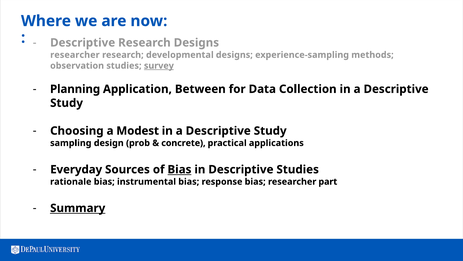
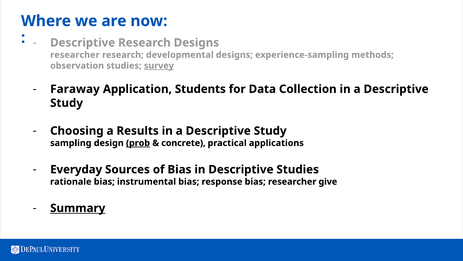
Planning: Planning -> Faraway
Between: Between -> Students
Modest: Modest -> Results
prob underline: none -> present
Bias at (179, 169) underline: present -> none
part: part -> give
